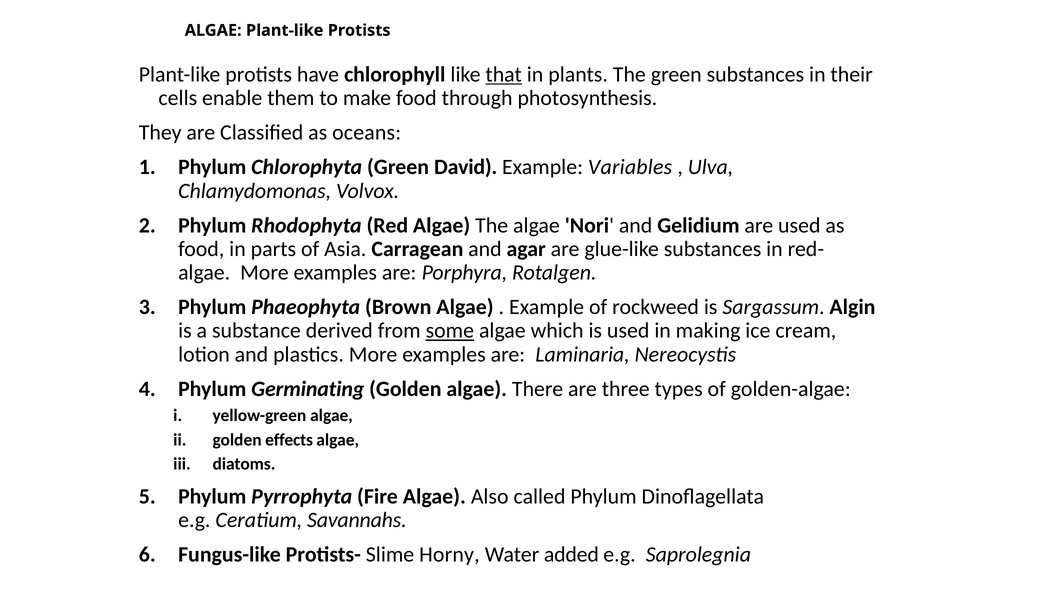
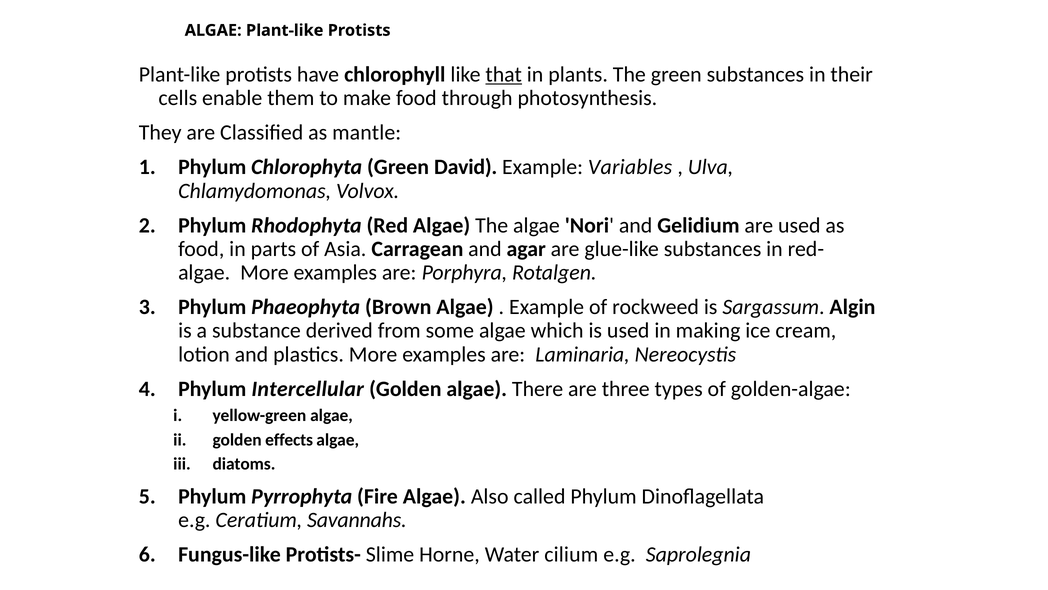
oceans: oceans -> mantle
some underline: present -> none
Germinating: Germinating -> Intercellular
Horny: Horny -> Horne
added: added -> cilium
